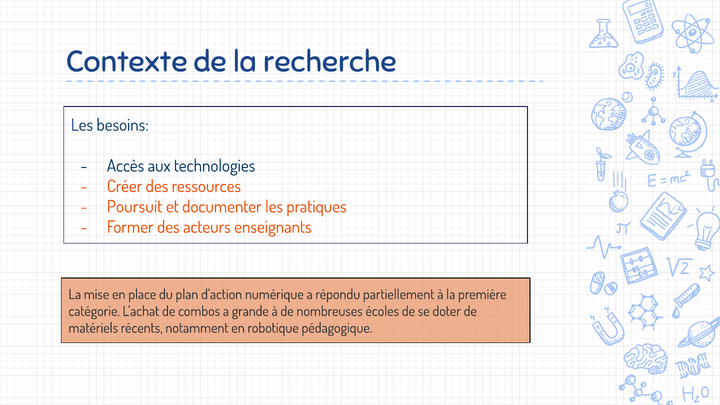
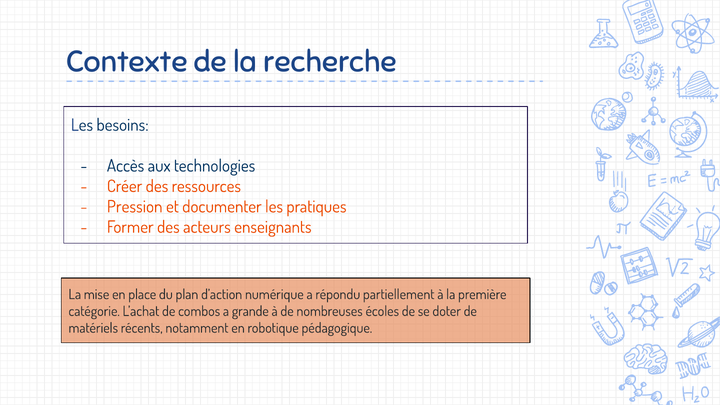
Poursuit: Poursuit -> Pression
